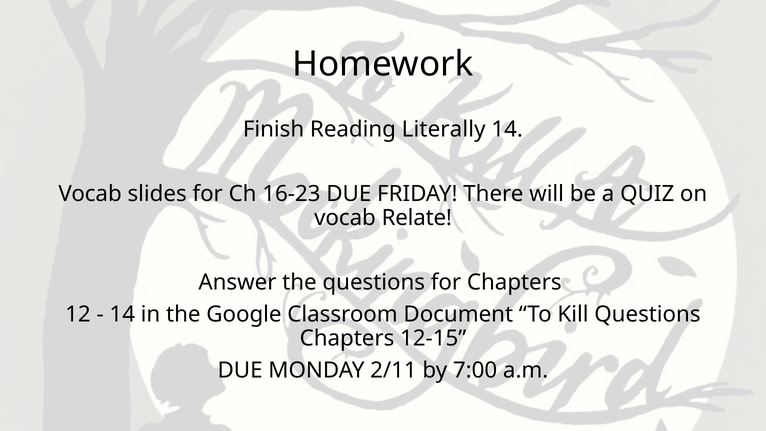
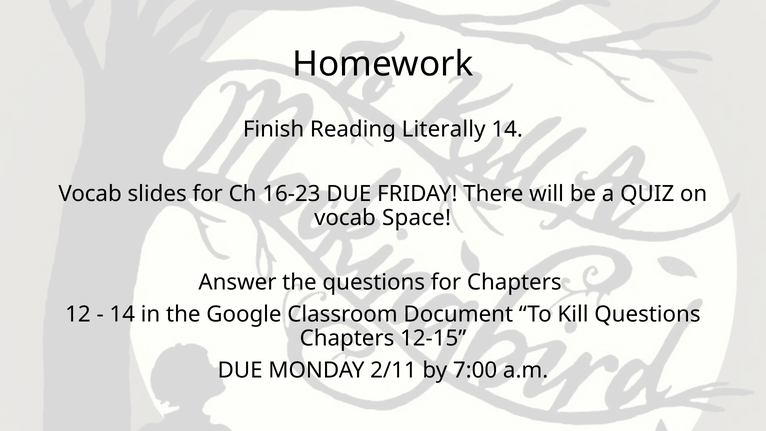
Relate: Relate -> Space
